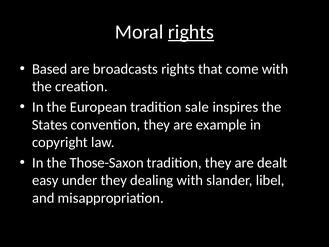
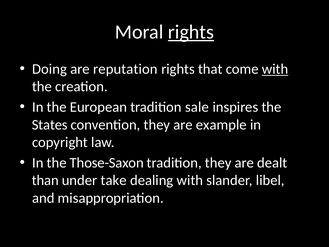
Based: Based -> Doing
broadcasts: broadcasts -> reputation
with at (275, 69) underline: none -> present
easy: easy -> than
under they: they -> take
